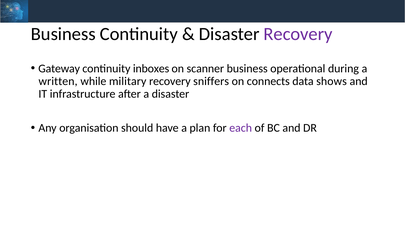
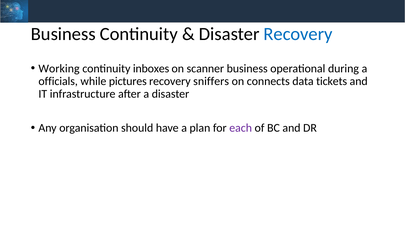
Recovery at (298, 34) colour: purple -> blue
Gateway: Gateway -> Working
written: written -> officials
military: military -> pictures
shows: shows -> tickets
